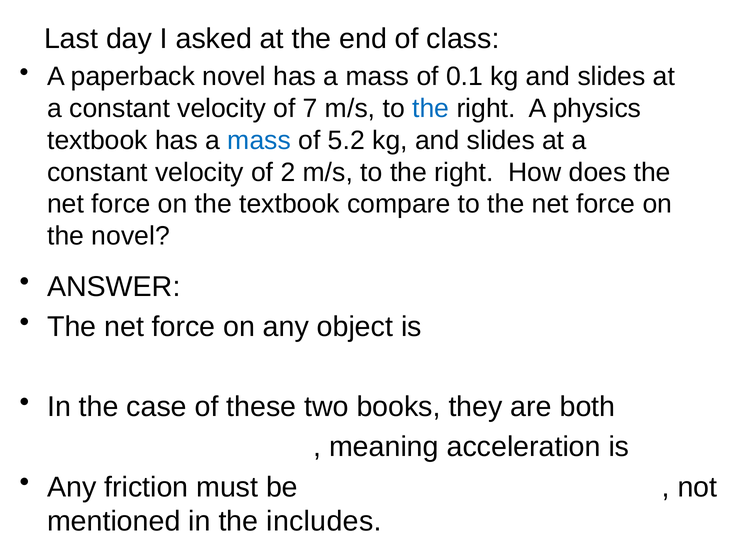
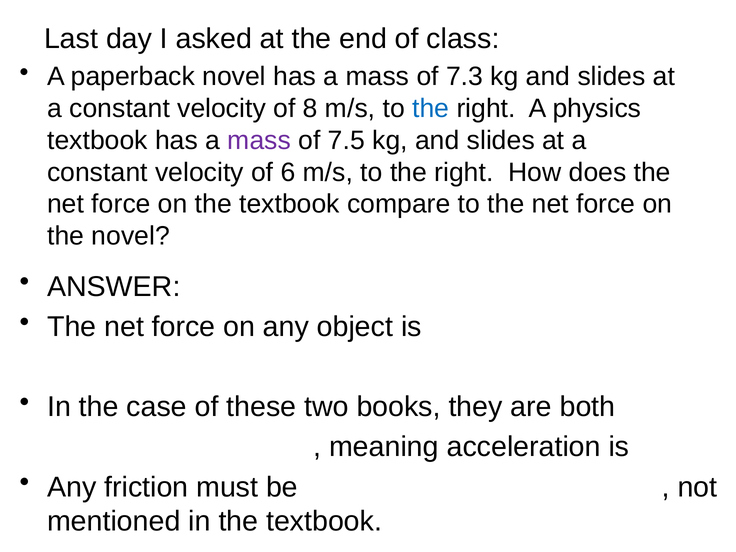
0.1: 0.1 -> 7.3
7: 7 -> 8
mass at (259, 140) colour: blue -> purple
5.2: 5.2 -> 7.5
2: 2 -> 6
in the includes: includes -> textbook
